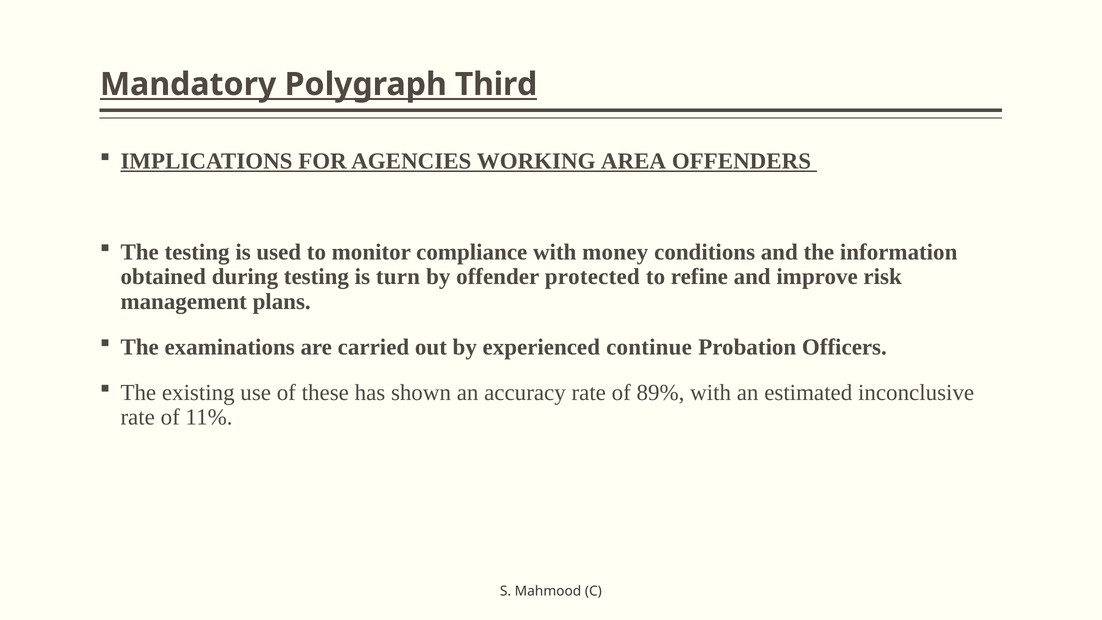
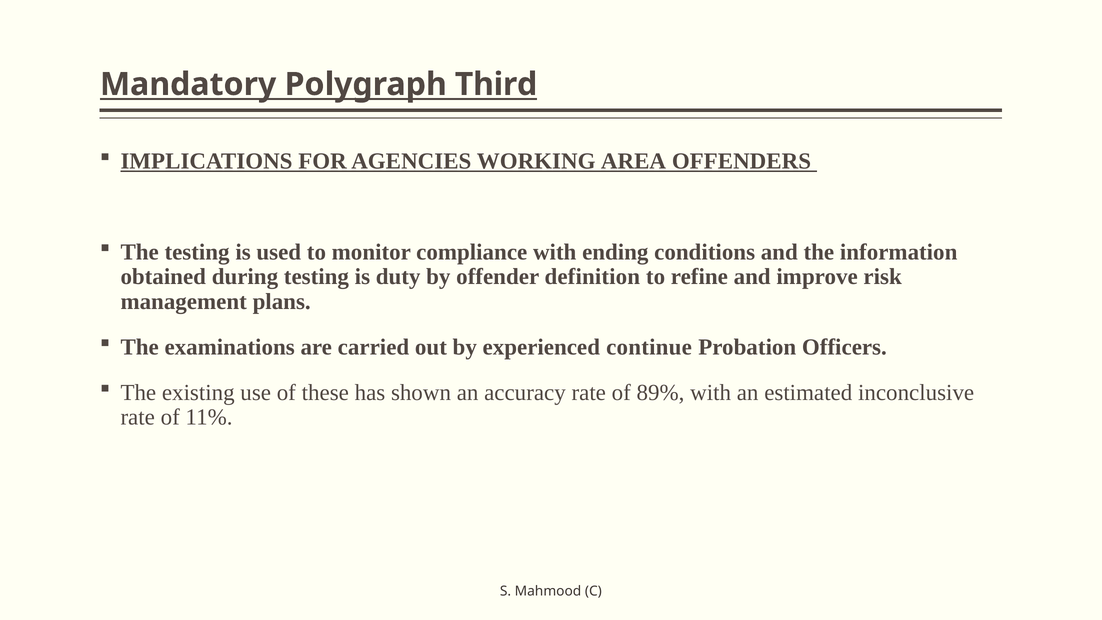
money: money -> ending
turn: turn -> duty
protected: protected -> definition
